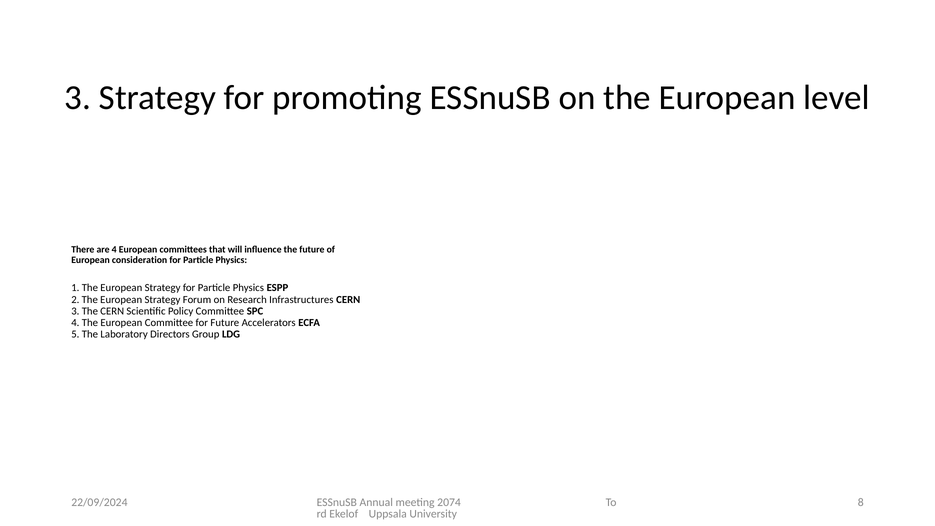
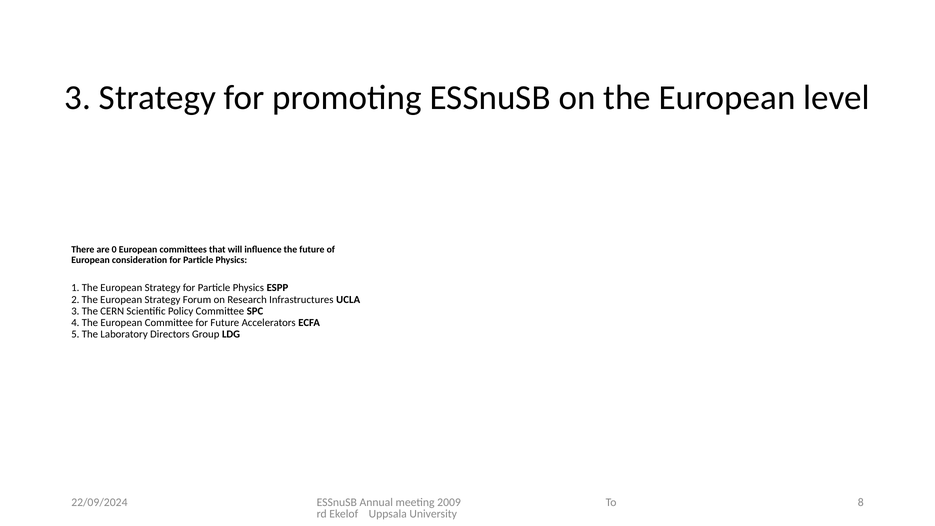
are 4: 4 -> 0
Infrastructures CERN: CERN -> UCLA
2074: 2074 -> 2009
